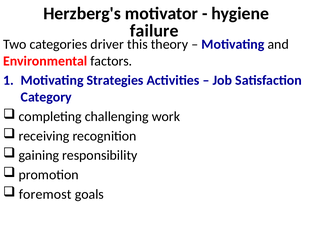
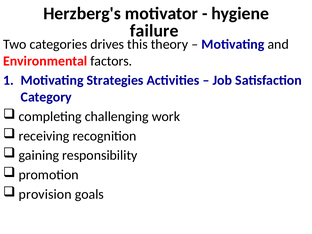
driver: driver -> drives
foremost: foremost -> provision
